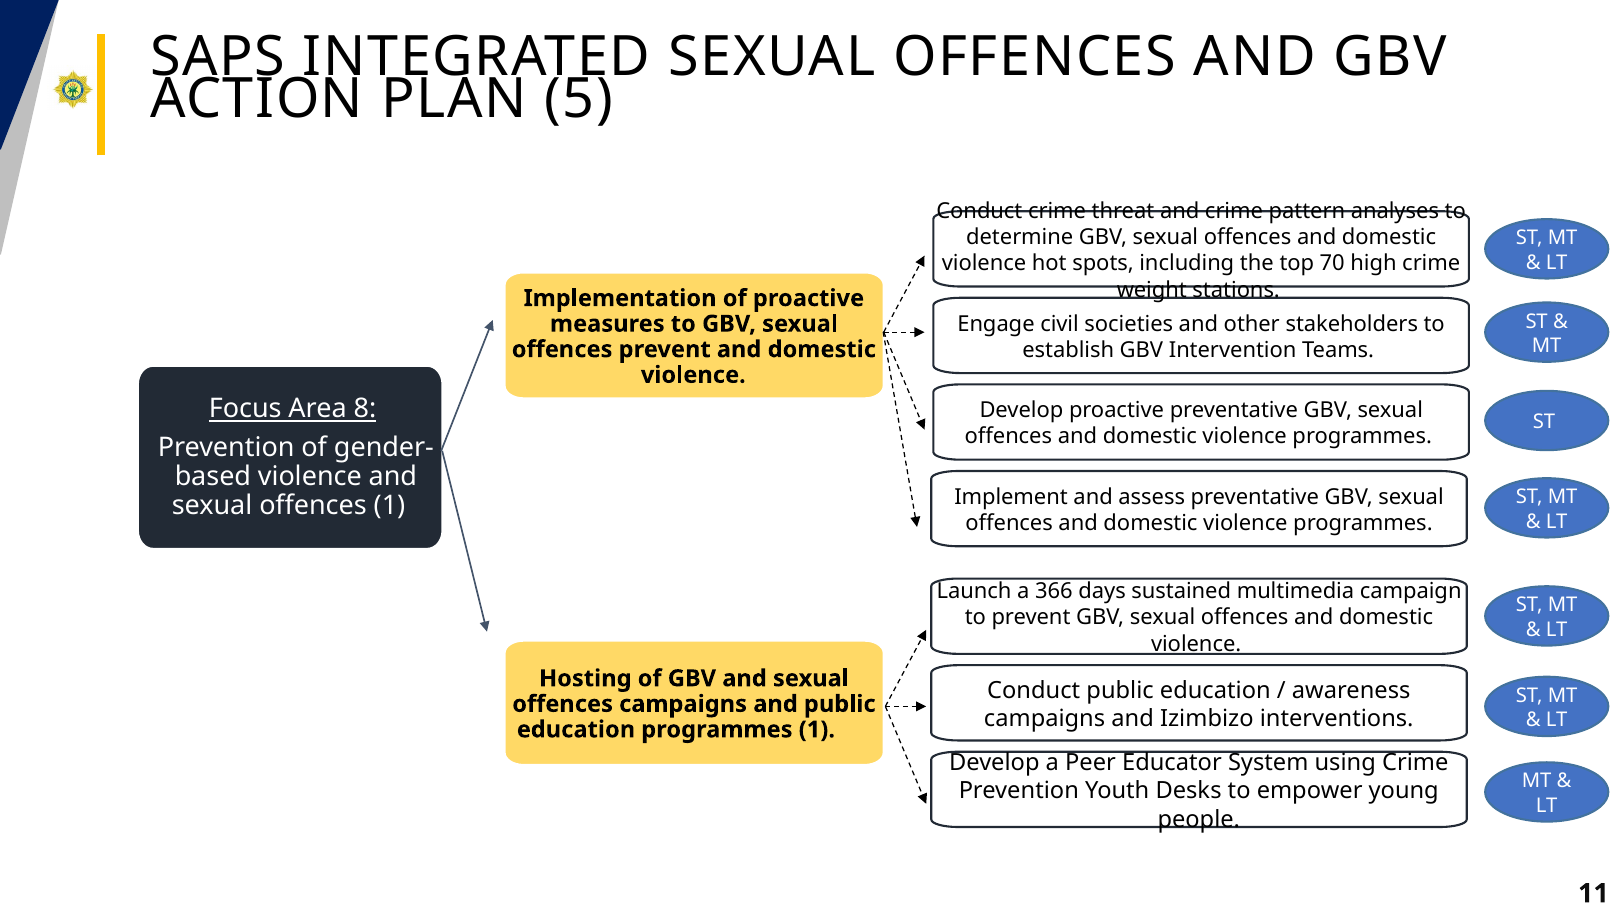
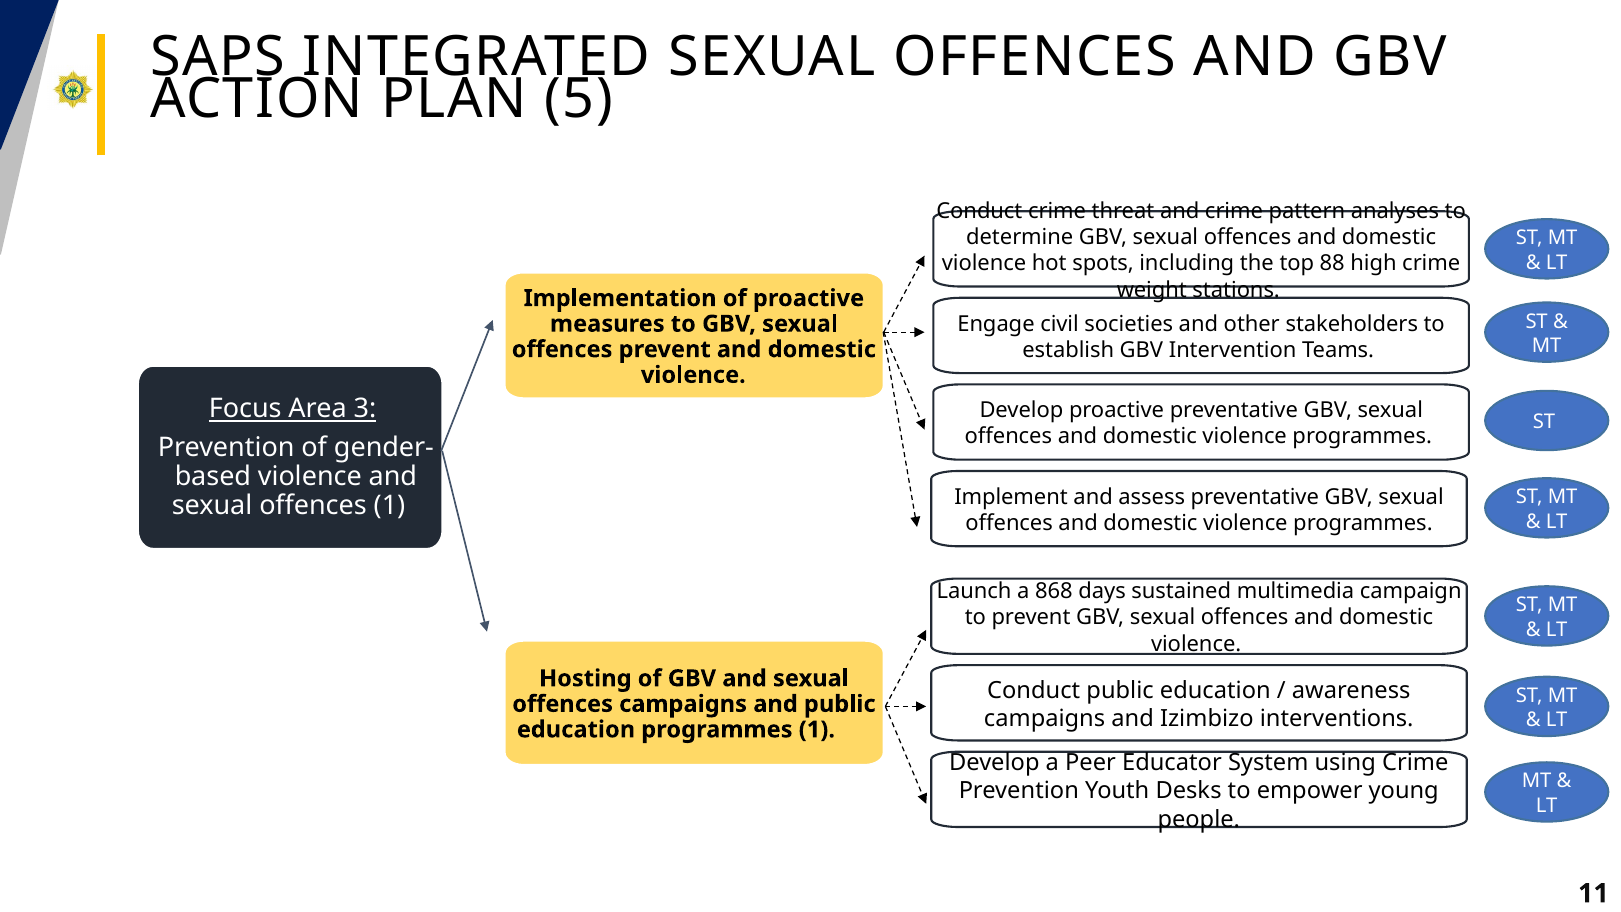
70: 70 -> 88
8: 8 -> 3
366: 366 -> 868
